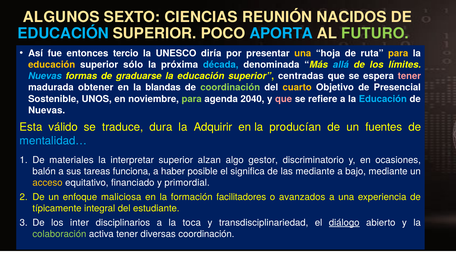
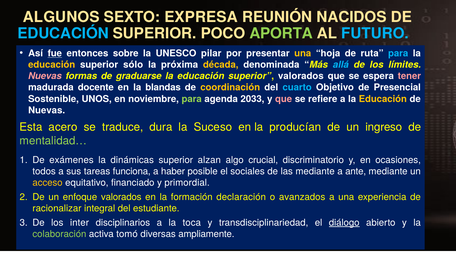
CIENCIAS: CIENCIAS -> EXPRESA
APORTA colour: light blue -> light green
FUTURO colour: light green -> light blue
fue underline: none -> present
tercio: tercio -> sobre
diría: diría -> pilar
para at (398, 53) colour: yellow -> light blue
década colour: light blue -> yellow
Nuevas at (45, 76) colour: light blue -> pink
superior centradas: centradas -> valorados
obtener: obtener -> docente
coordinación at (230, 88) colour: light green -> yellow
cuarto colour: yellow -> light blue
2040: 2040 -> 2033
Educación at (383, 99) colour: light blue -> yellow
válido: válido -> acero
Adquirir: Adquirir -> Suceso
fuentes: fuentes -> ingreso
mentalidad… colour: light blue -> light green
materiales: materiales -> exámenes
interpretar: interpretar -> dinámicas
gestor: gestor -> crucial
balón: balón -> todos
significa: significa -> sociales
bajo: bajo -> ante
enfoque maliciosa: maliciosa -> valorados
facilitadores: facilitadores -> declaración
típicamente: típicamente -> racionalizar
activa tener: tener -> tomó
diversas coordinación: coordinación -> ampliamente
